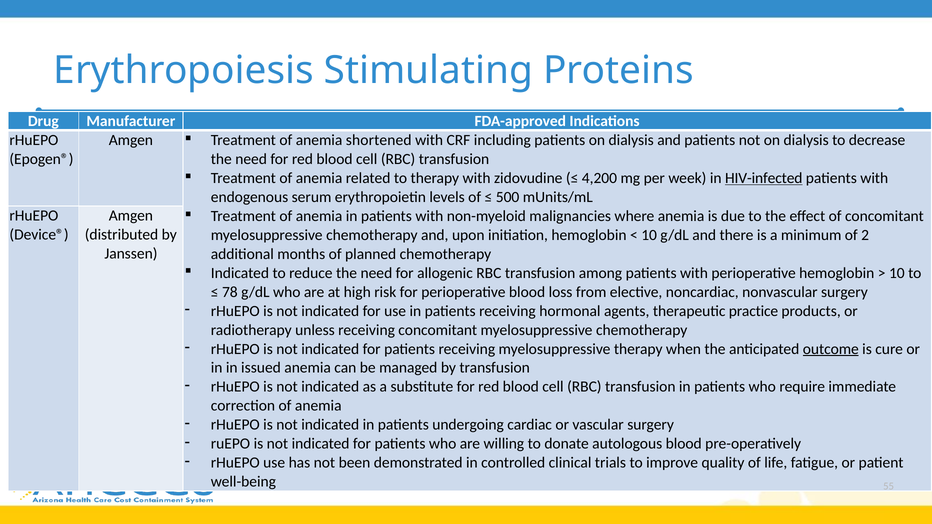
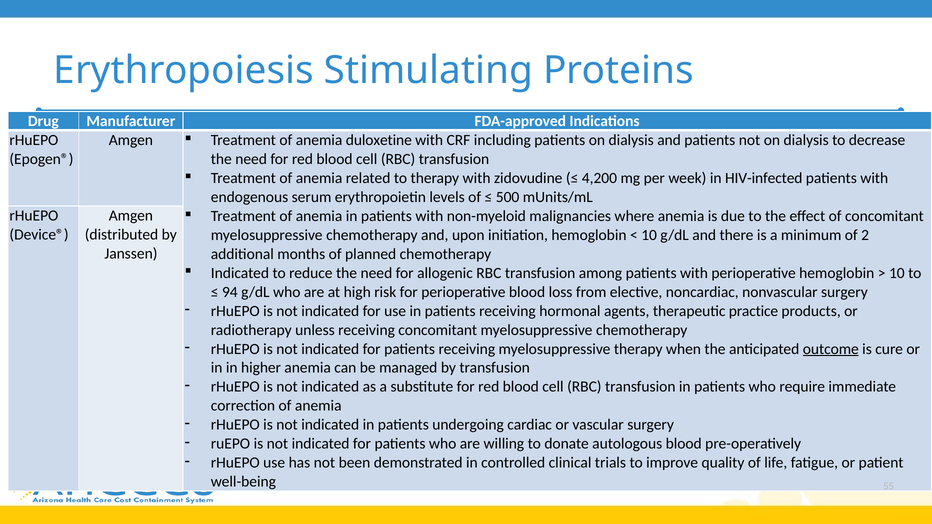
shortened: shortened -> duloxetine
HIV-infected underline: present -> none
78: 78 -> 94
issued: issued -> higher
